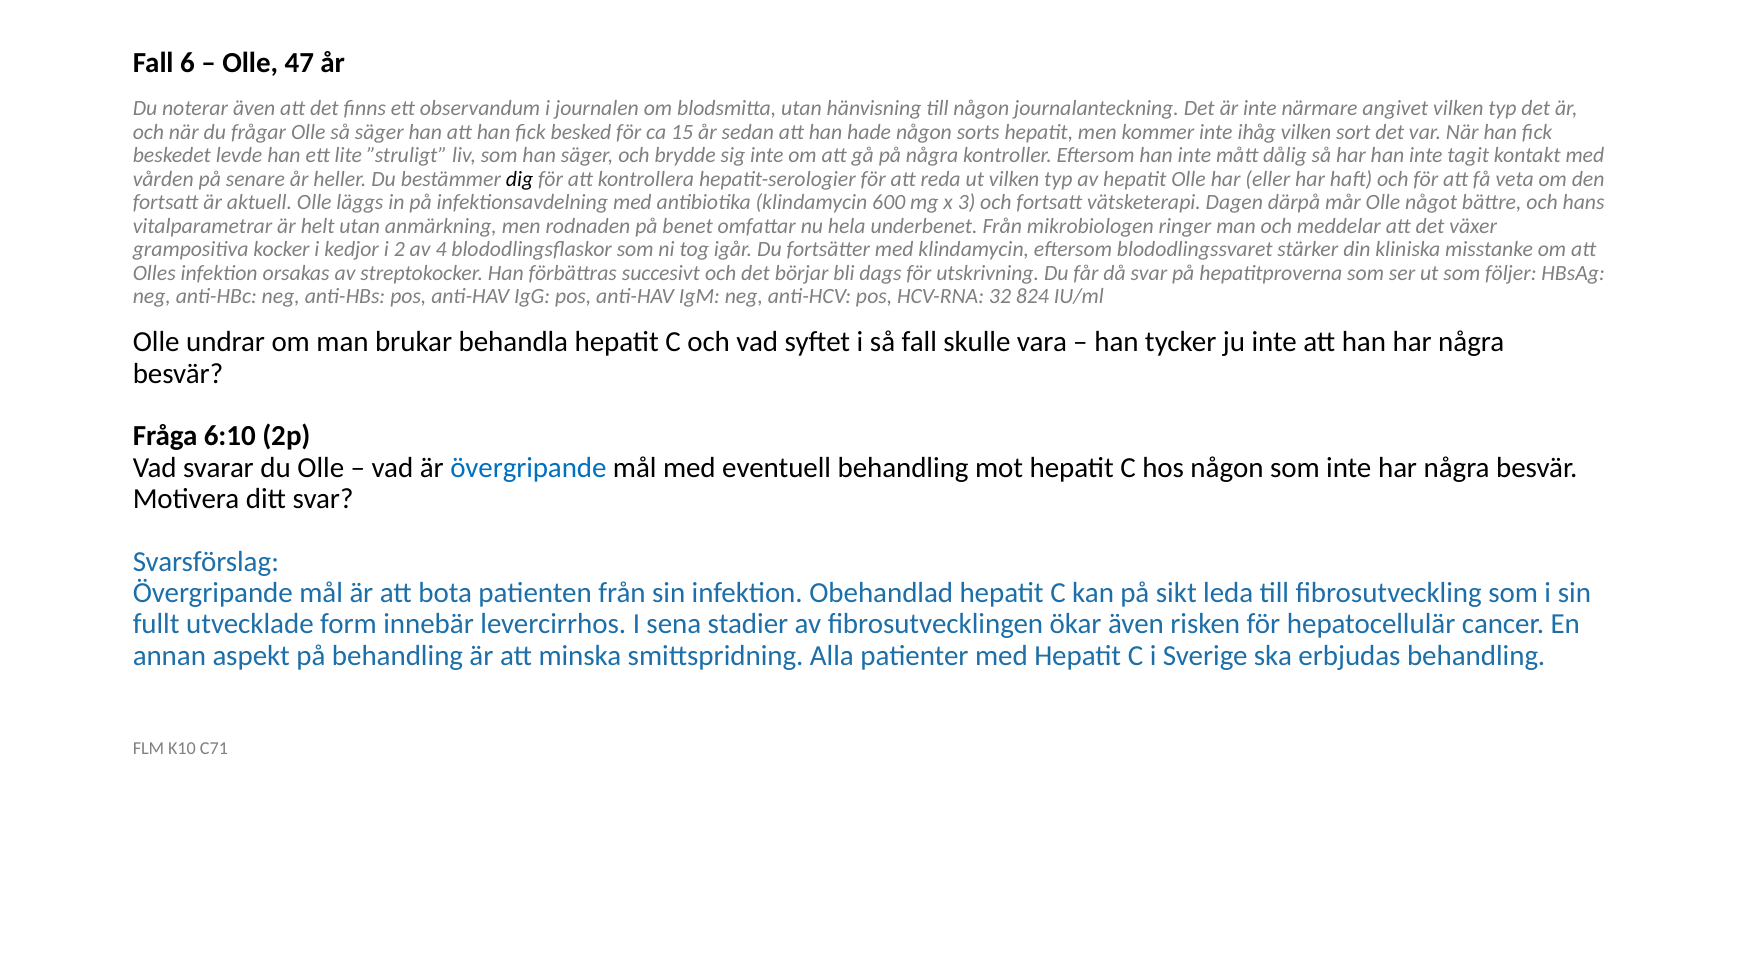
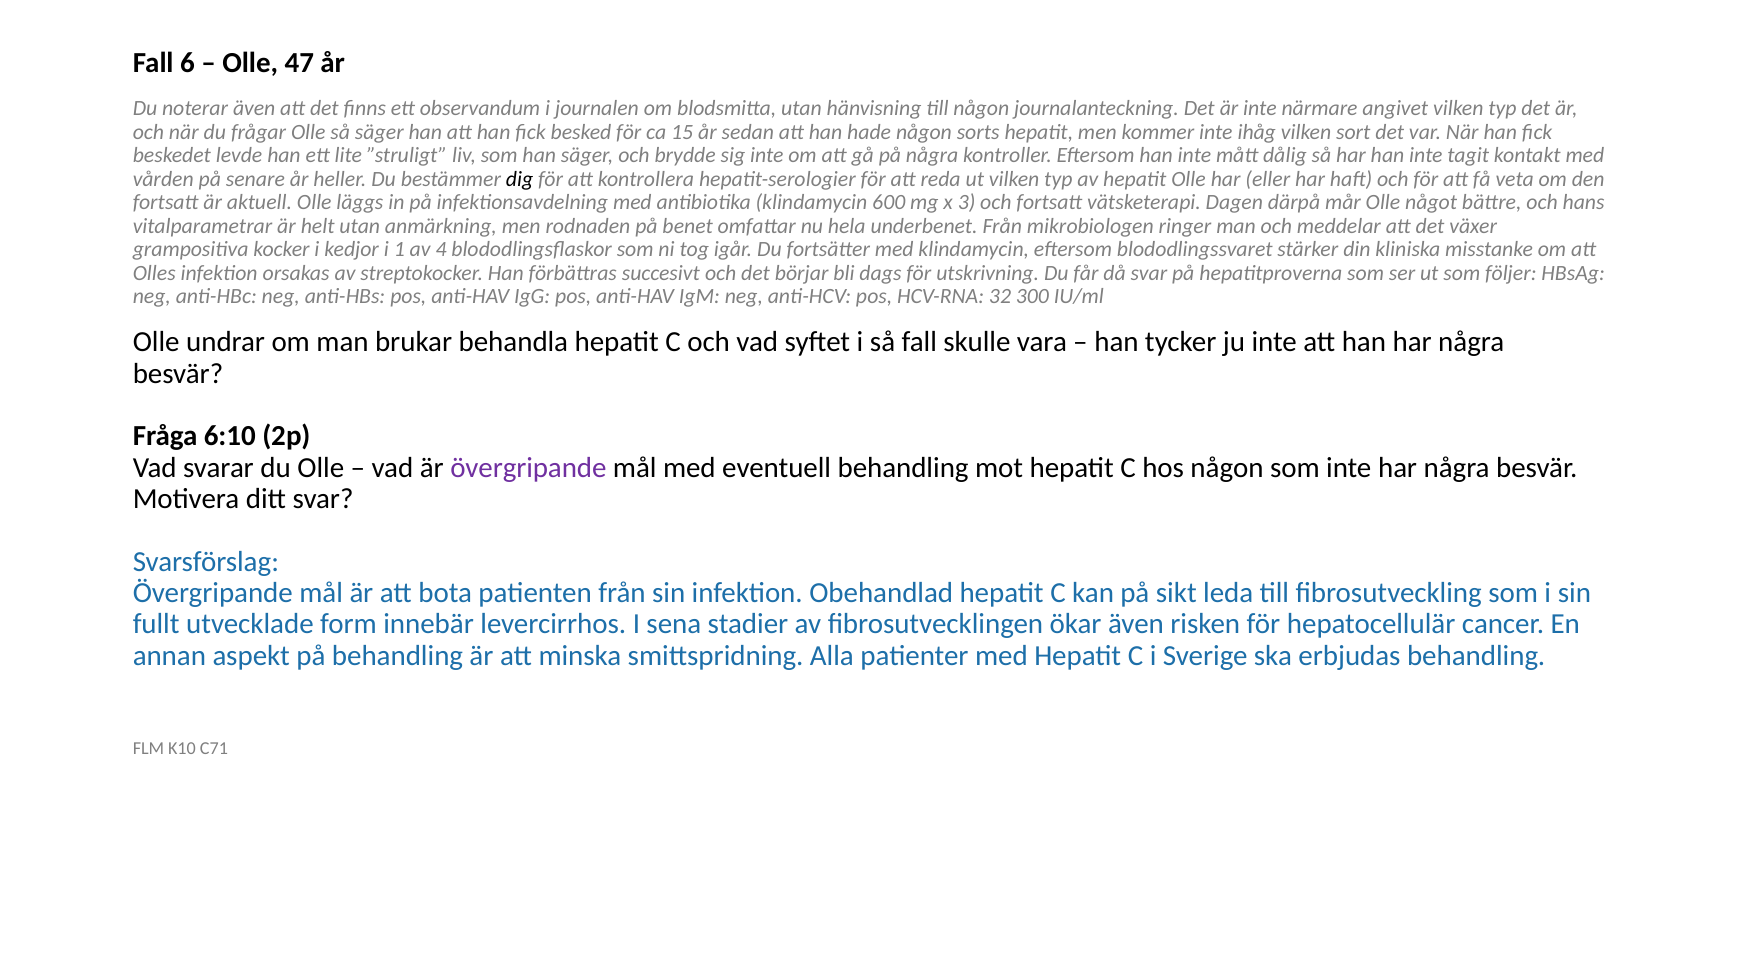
2: 2 -> 1
824: 824 -> 300
övergripande at (528, 467) colour: blue -> purple
